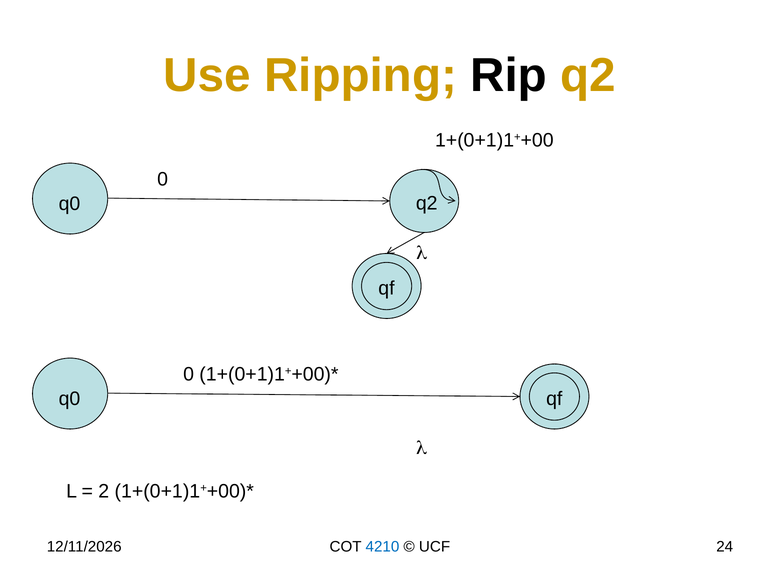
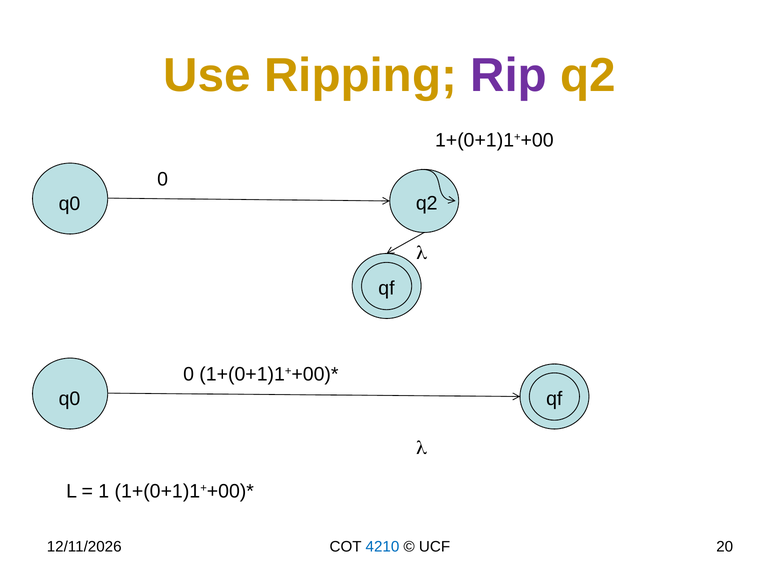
Rip colour: black -> purple
2: 2 -> 1
24: 24 -> 20
